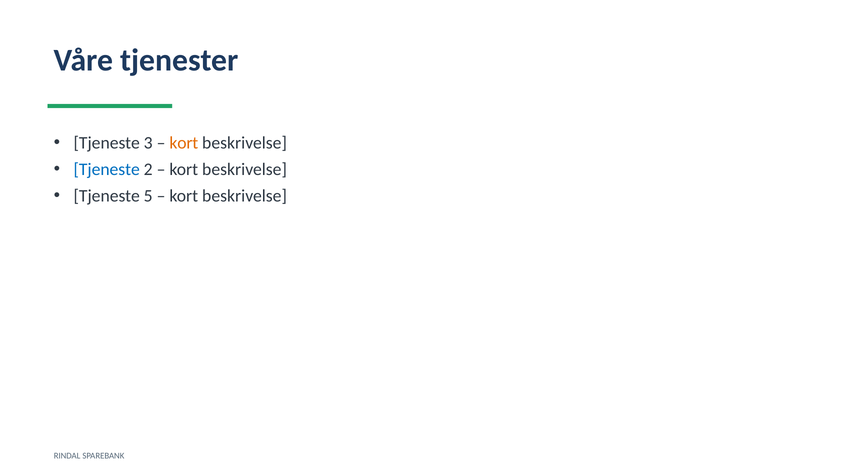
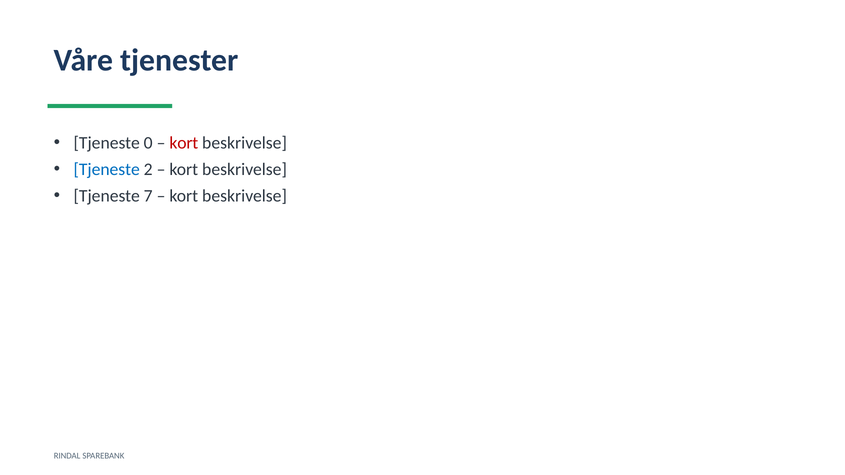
3: 3 -> 0
kort at (184, 143) colour: orange -> red
5: 5 -> 7
